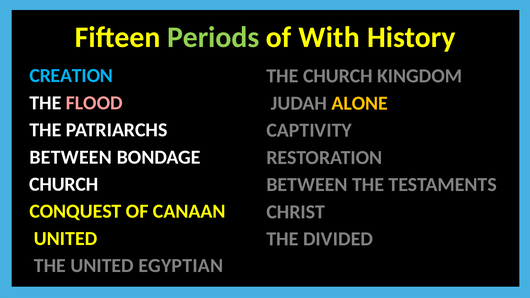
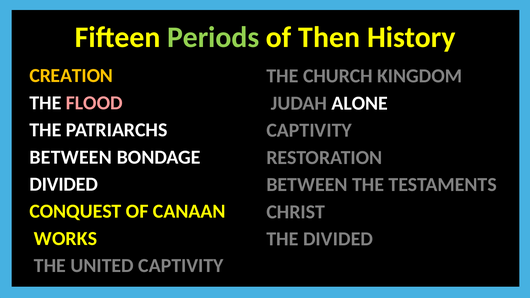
With: With -> Then
CREATION colour: light blue -> yellow
ALONE colour: yellow -> white
CHURCH at (64, 184): CHURCH -> DIVIDED
UNITED at (66, 239): UNITED -> WORKS
UNITED EGYPTIAN: EGYPTIAN -> CAPTIVITY
